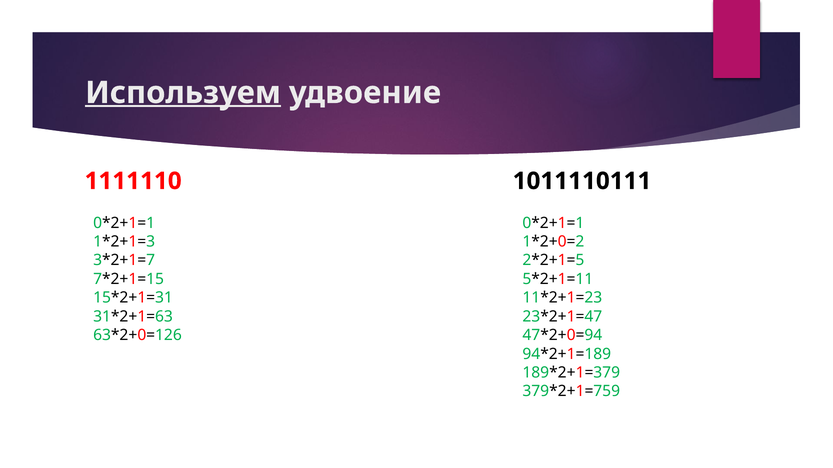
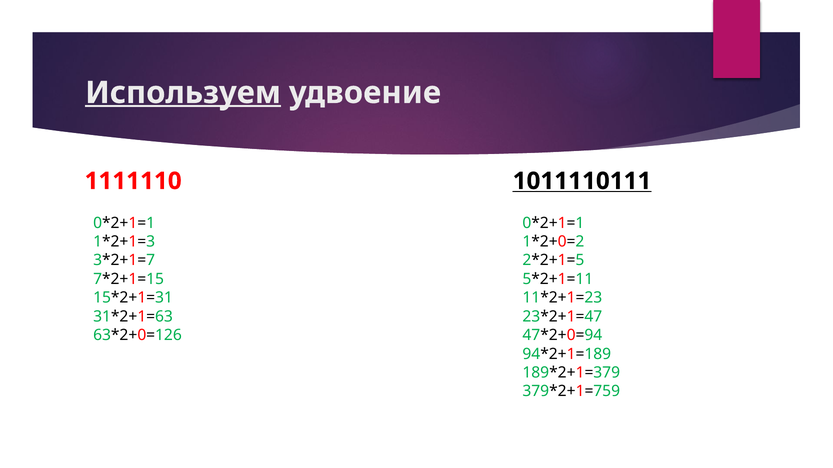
1011110111 underline: none -> present
